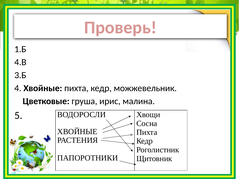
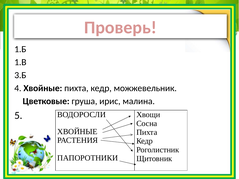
4.В: 4.В -> 1.В
